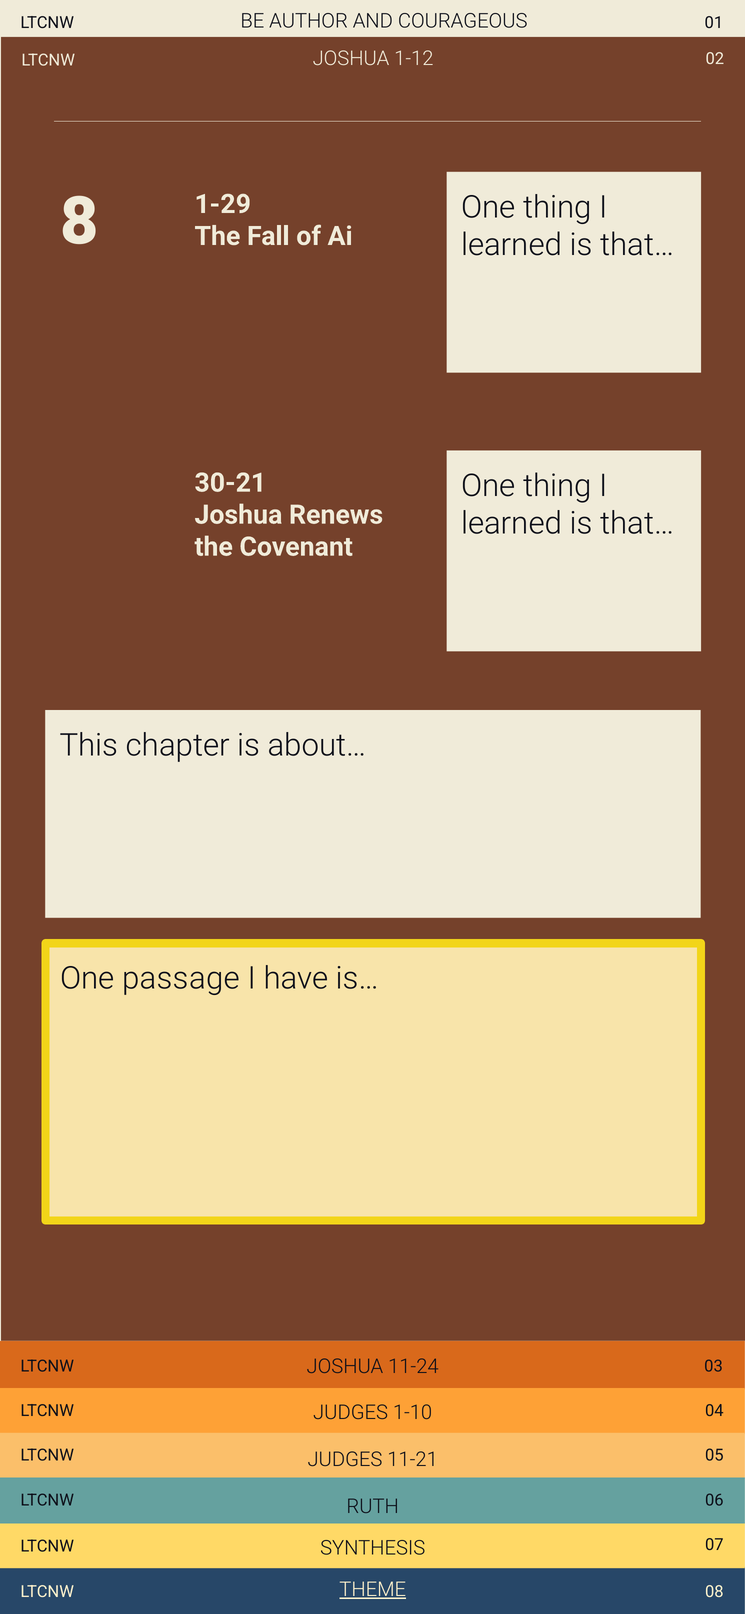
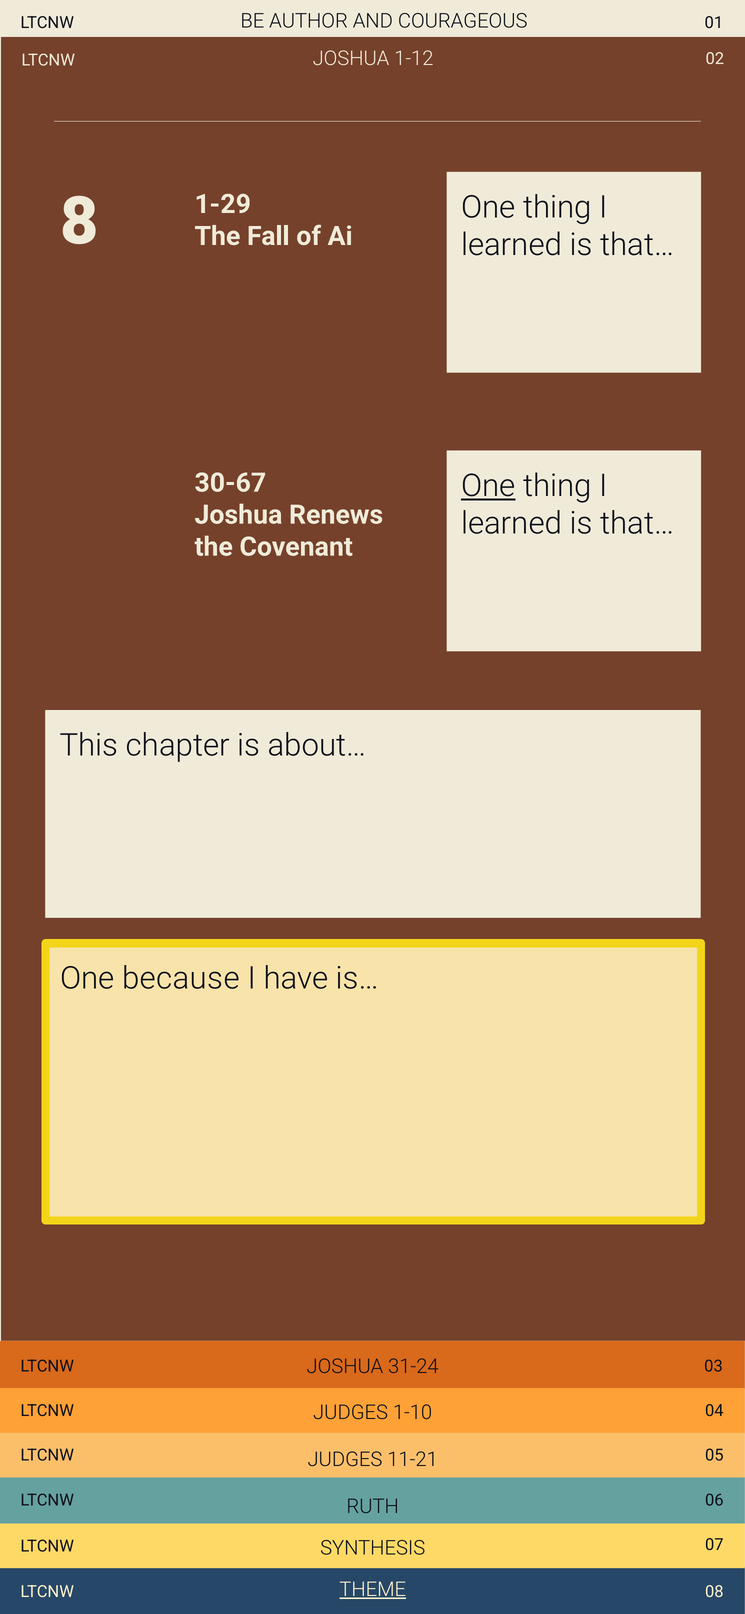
30-21: 30-21 -> 30-67
One at (488, 486) underline: none -> present
passage: passage -> because
11-24: 11-24 -> 31-24
